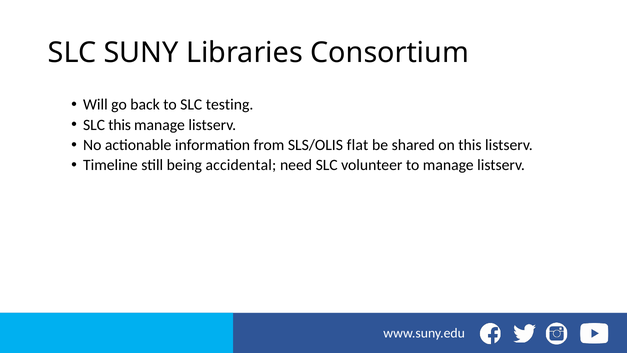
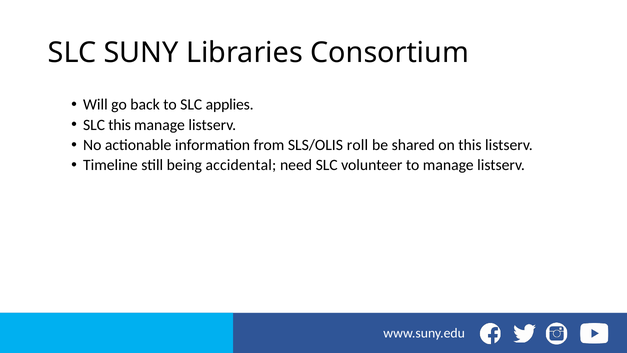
testing: testing -> applies
flat: flat -> roll
